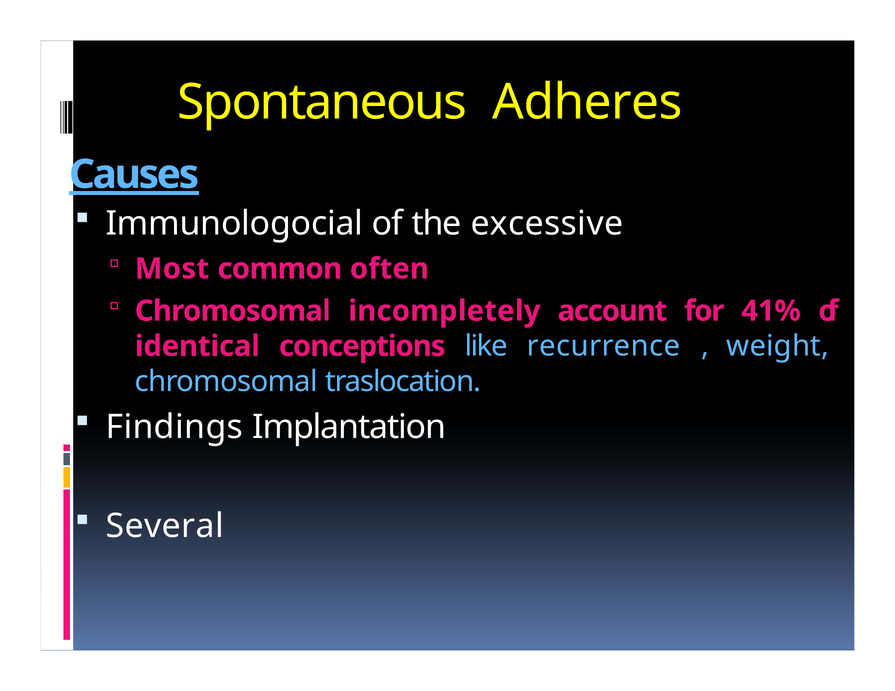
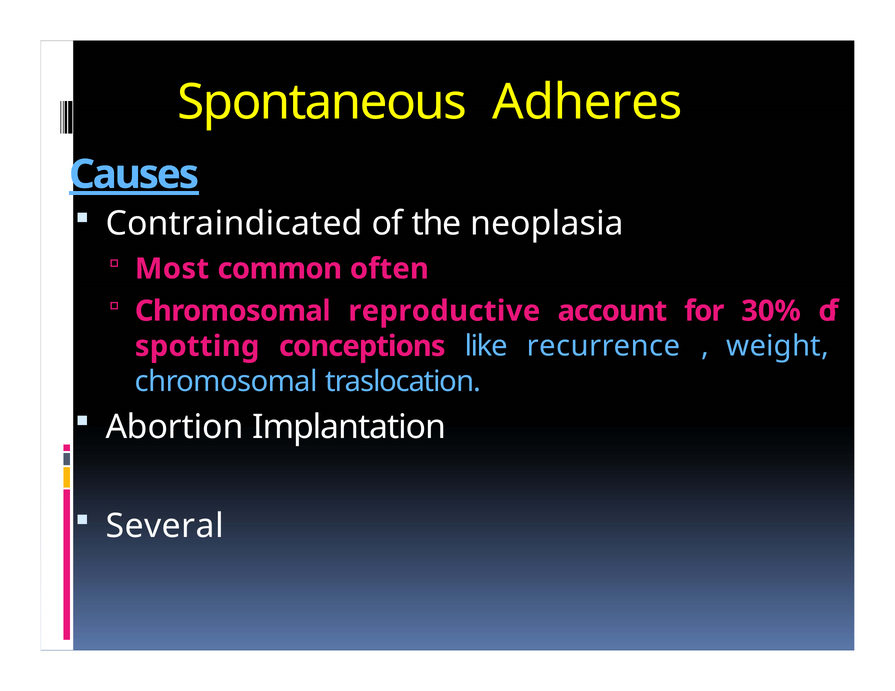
Immunologocial: Immunologocial -> Contraindicated
excessive: excessive -> neoplasia
incompletely: incompletely -> reproductive
41%: 41% -> 30%
identical: identical -> spotting
Findings: Findings -> Abortion
